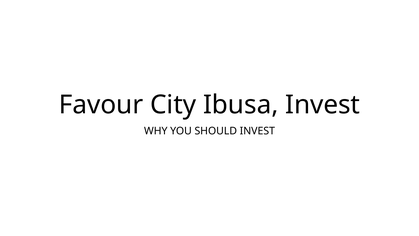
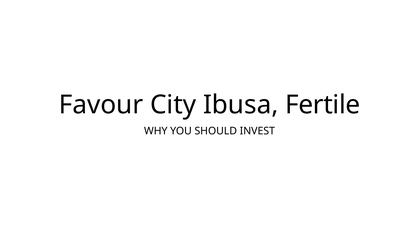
Ibusa Invest: Invest -> Fertile
